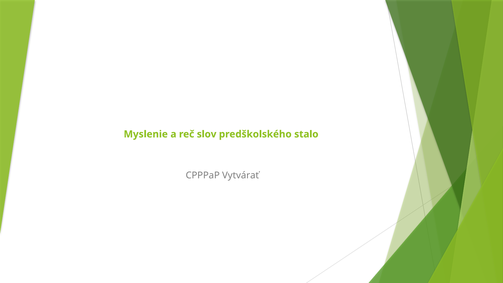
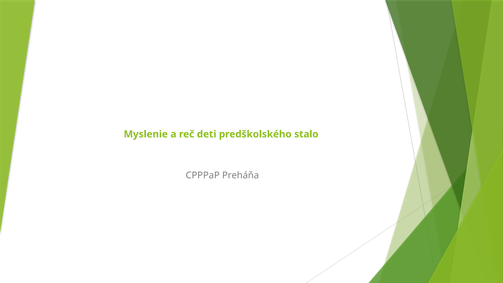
slov: slov -> deti
Vytvárať: Vytvárať -> Preháňa
